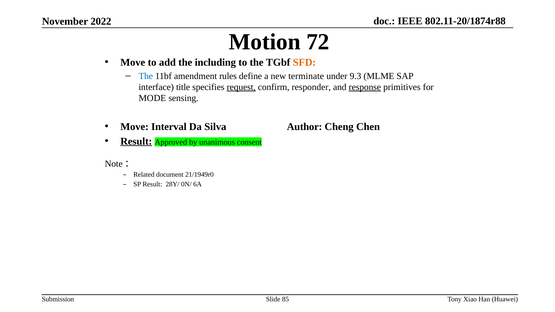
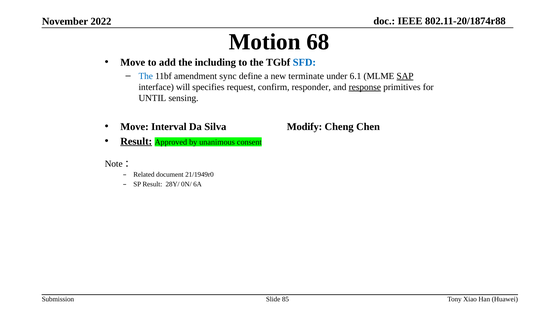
72: 72 -> 68
SFD colour: orange -> blue
rules: rules -> sync
9.3: 9.3 -> 6.1
SAP underline: none -> present
title: title -> will
request underline: present -> none
MODE: MODE -> UNTIL
Author: Author -> Modify
